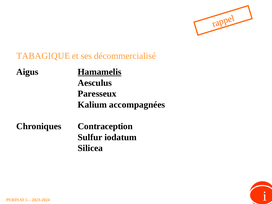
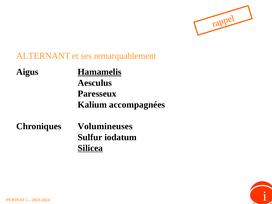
TABAGIQUE: TABAGIQUE -> ALTERNANT
décommercialisé: décommercialisé -> remarquablement
Contraception: Contraception -> Volumineuses
Silicea underline: none -> present
